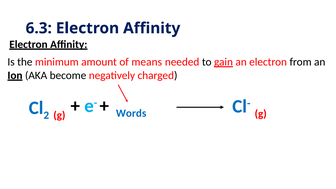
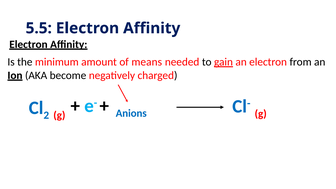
6.3: 6.3 -> 5.5
Words: Words -> Anions
